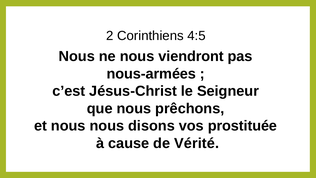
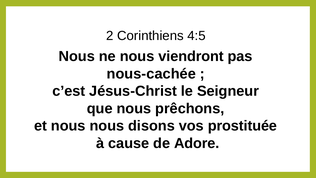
nous-armées: nous-armées -> nous-cachée
Vérité: Vérité -> Adore
